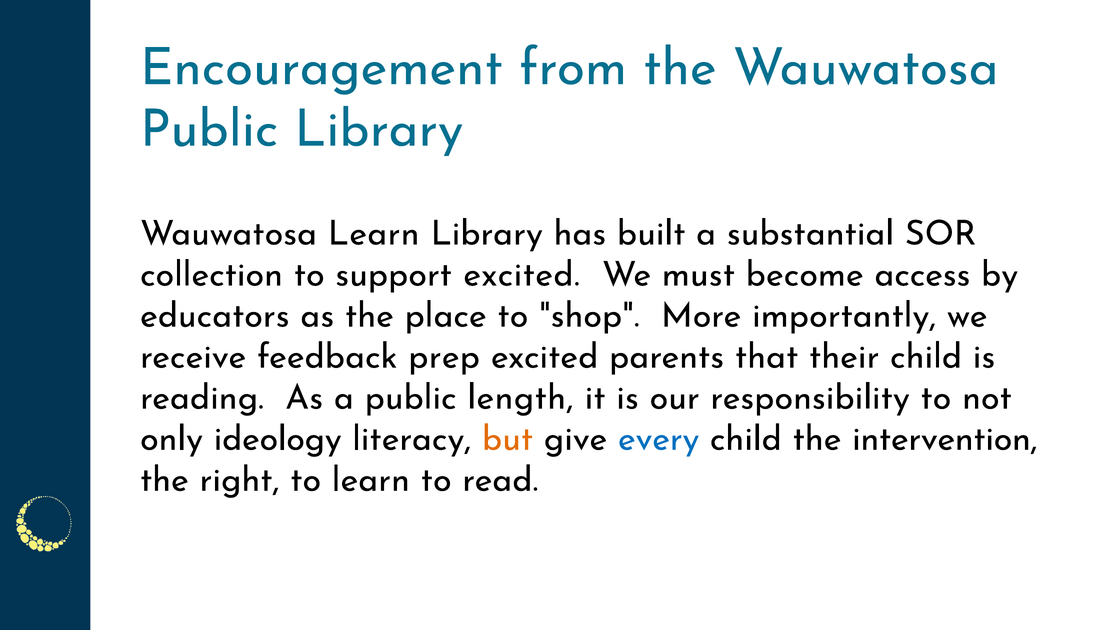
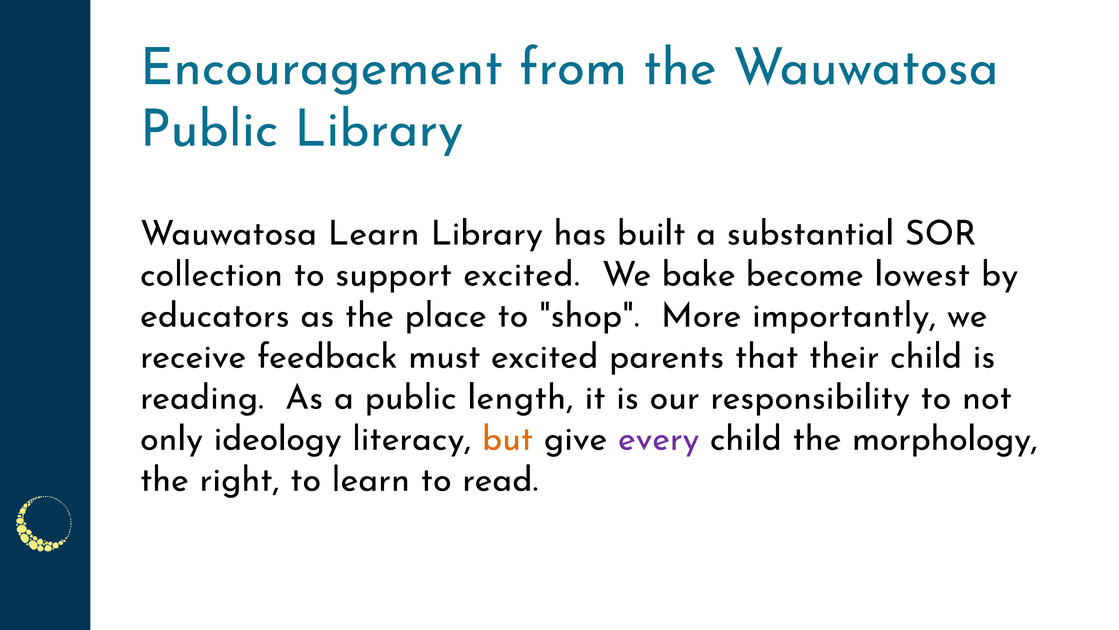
must: must -> bake
access: access -> lowest
prep: prep -> must
every colour: blue -> purple
intervention: intervention -> morphology
